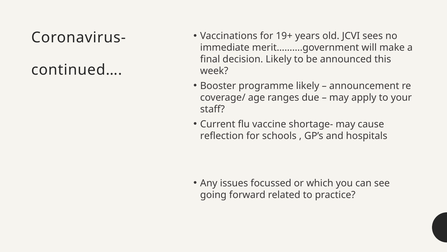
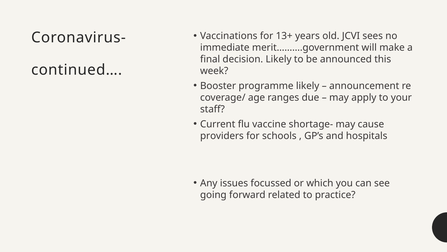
19+: 19+ -> 13+
reflection: reflection -> providers
